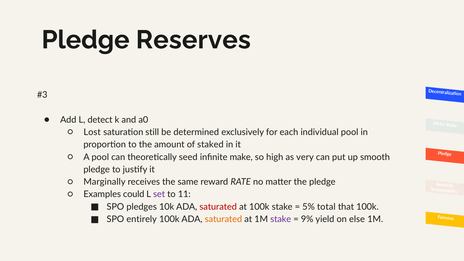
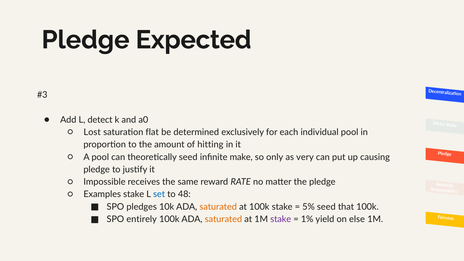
Reserves: Reserves -> Expected
still: still -> flat
staked: staked -> hitting
high: high -> only
smooth: smooth -> causing
Marginally: Marginally -> Impossible
Examples could: could -> stake
set colour: purple -> blue
11: 11 -> 48
saturated at (218, 207) colour: red -> orange
5% total: total -> seed
9%: 9% -> 1%
